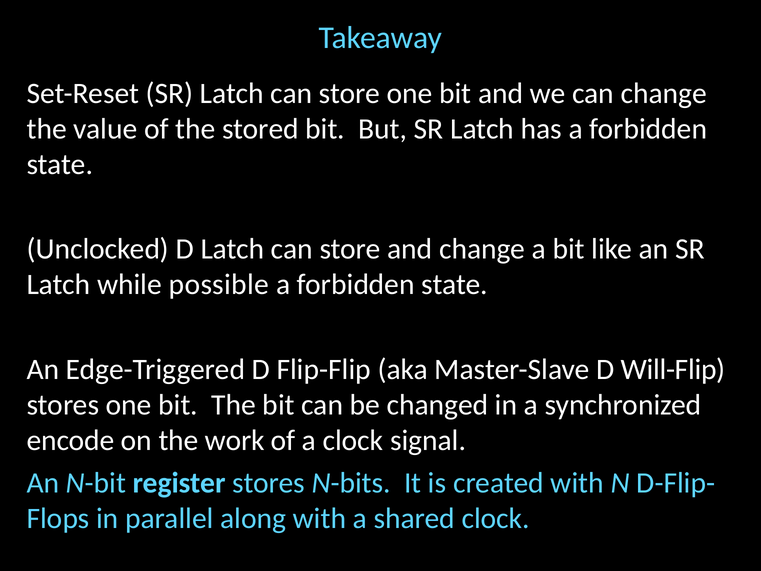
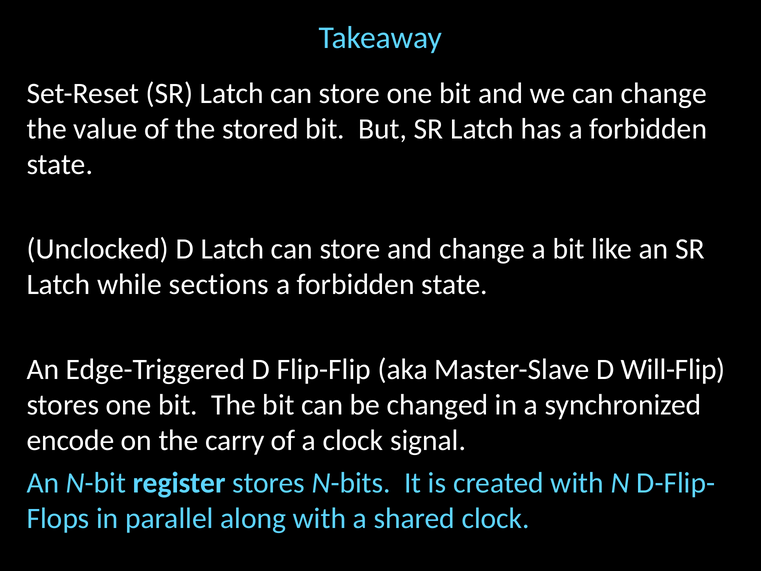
possible: possible -> sections
work: work -> carry
